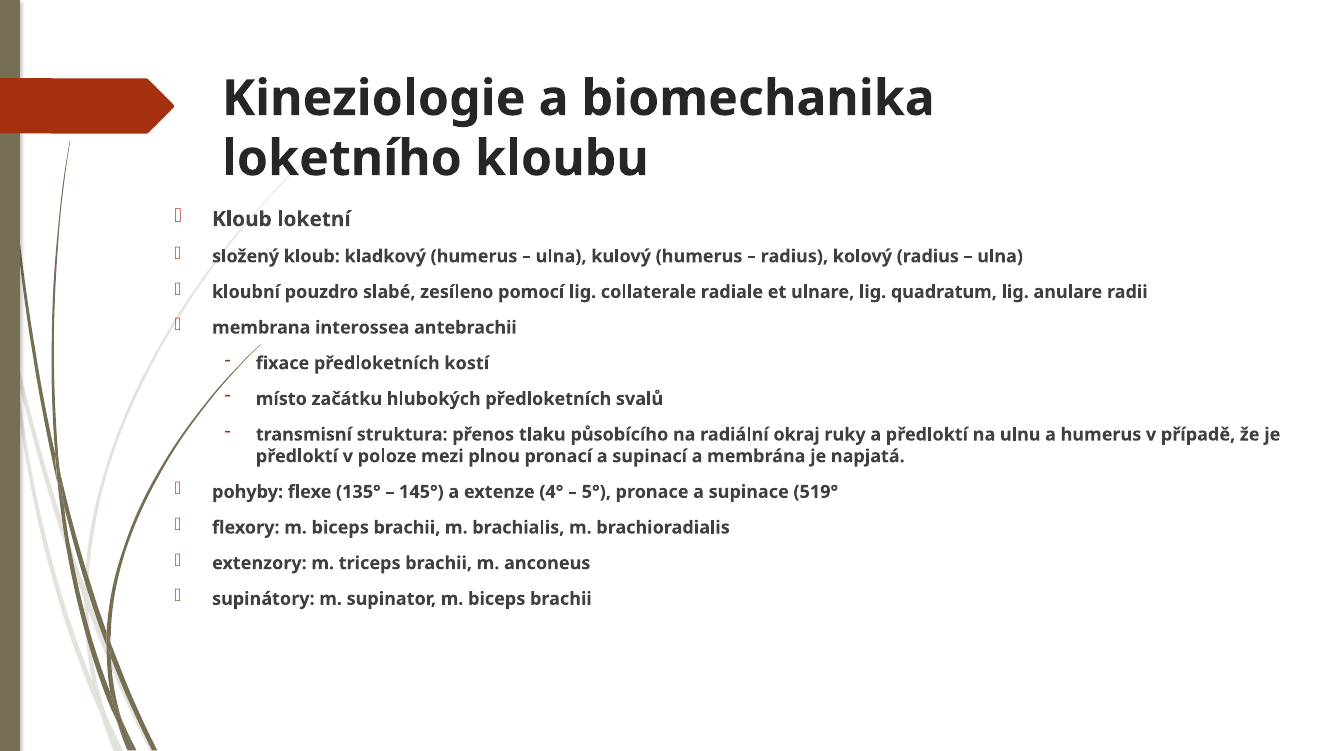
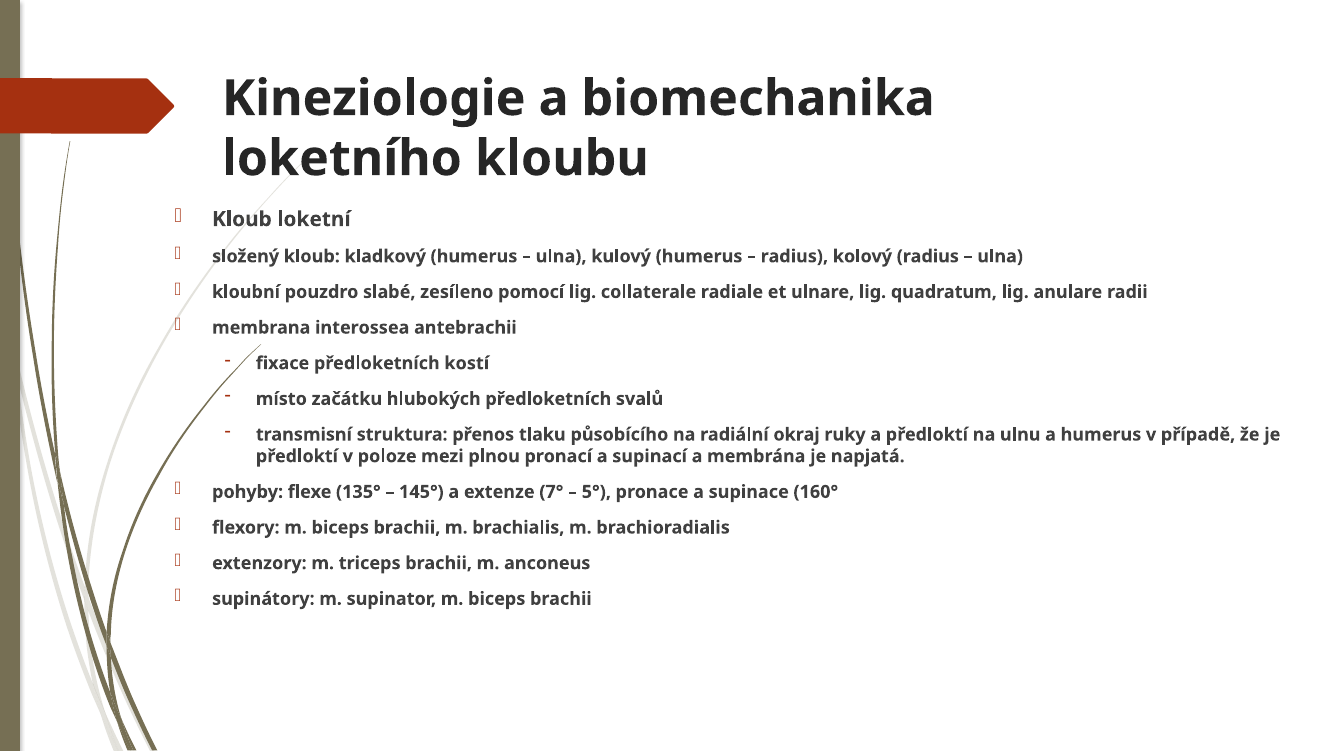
4°: 4° -> 7°
519°: 519° -> 160°
